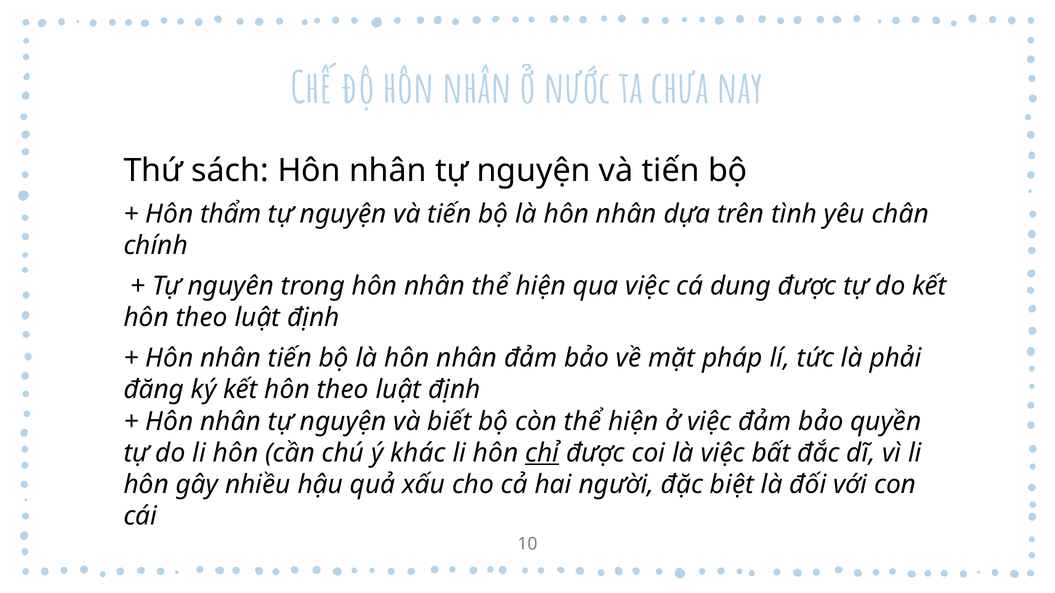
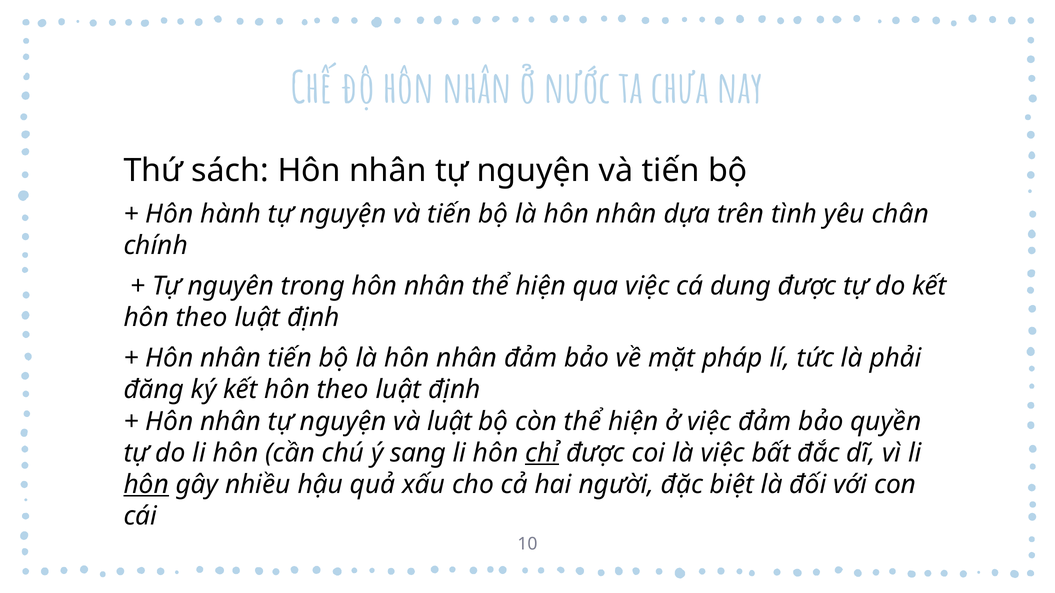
thẩm: thẩm -> hành
và biết: biết -> luật
khác: khác -> sang
hôn at (146, 485) underline: none -> present
